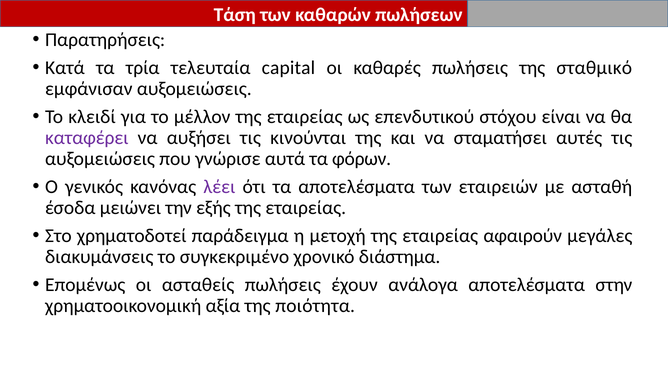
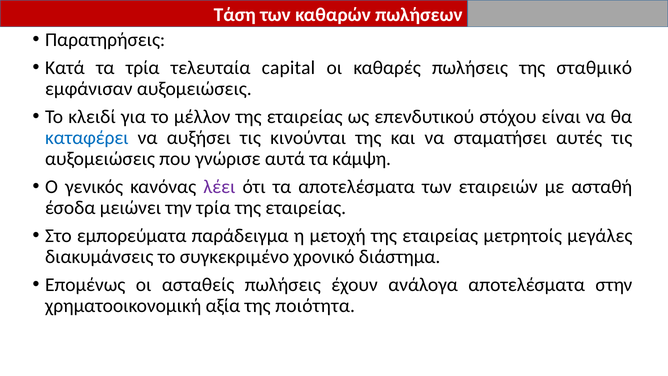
καταφέρει colour: purple -> blue
φόρων: φόρων -> κάμψη
την εξής: εξής -> τρία
χρηματοδοτεί: χρηματοδοτεί -> εμπορεύματα
αφαιρούν: αφαιρούν -> μετρητοίς
